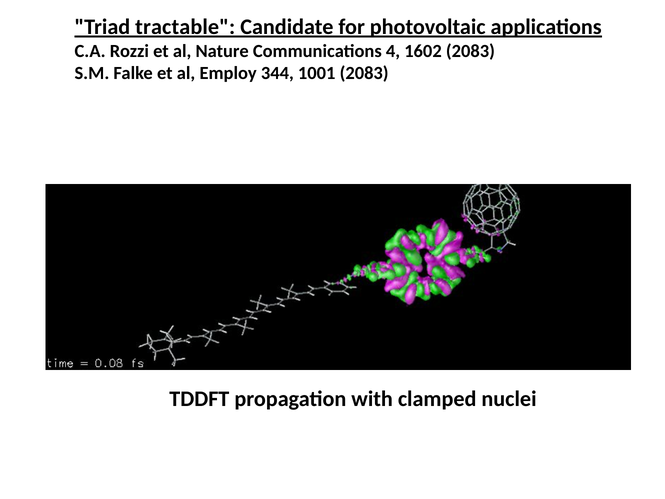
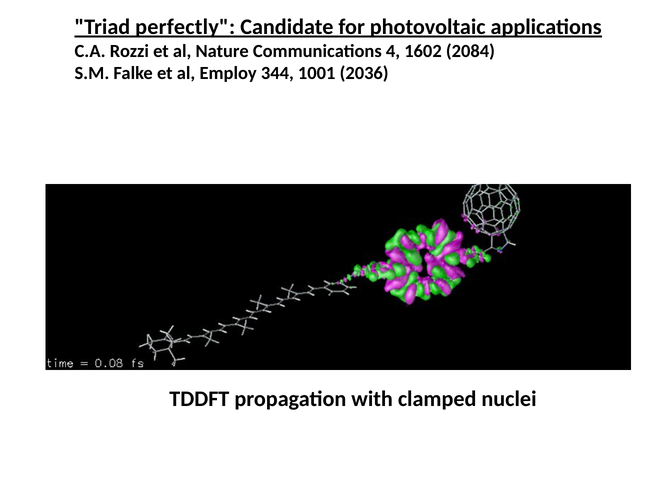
tractable: tractable -> perfectly
1602 2083: 2083 -> 2084
1001 2083: 2083 -> 2036
